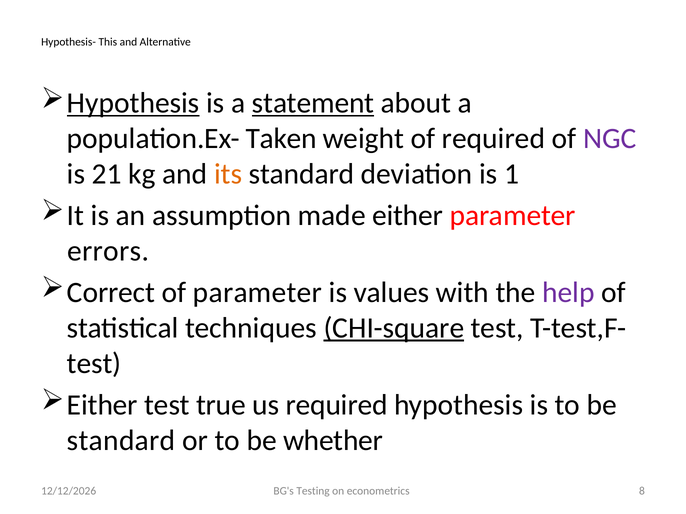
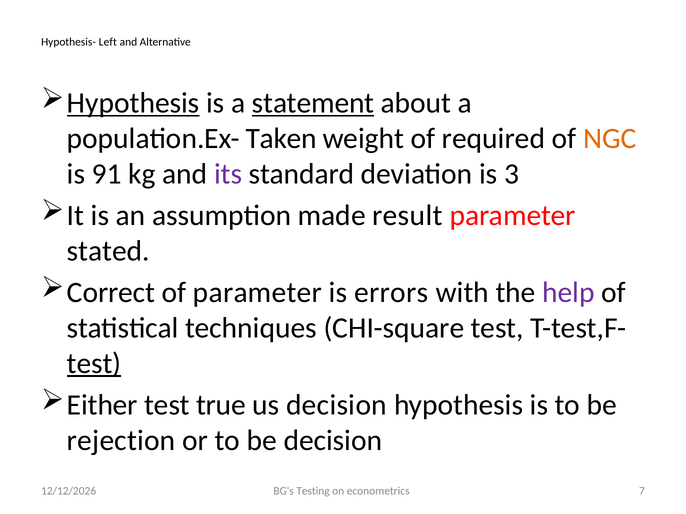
This: This -> Left
NGC colour: purple -> orange
21: 21 -> 91
its colour: orange -> purple
1: 1 -> 3
made either: either -> result
errors: errors -> stated
values: values -> errors
CHI-square underline: present -> none
test at (94, 364) underline: none -> present
us required: required -> decision
standard at (121, 441): standard -> rejection
be whether: whether -> decision
8: 8 -> 7
